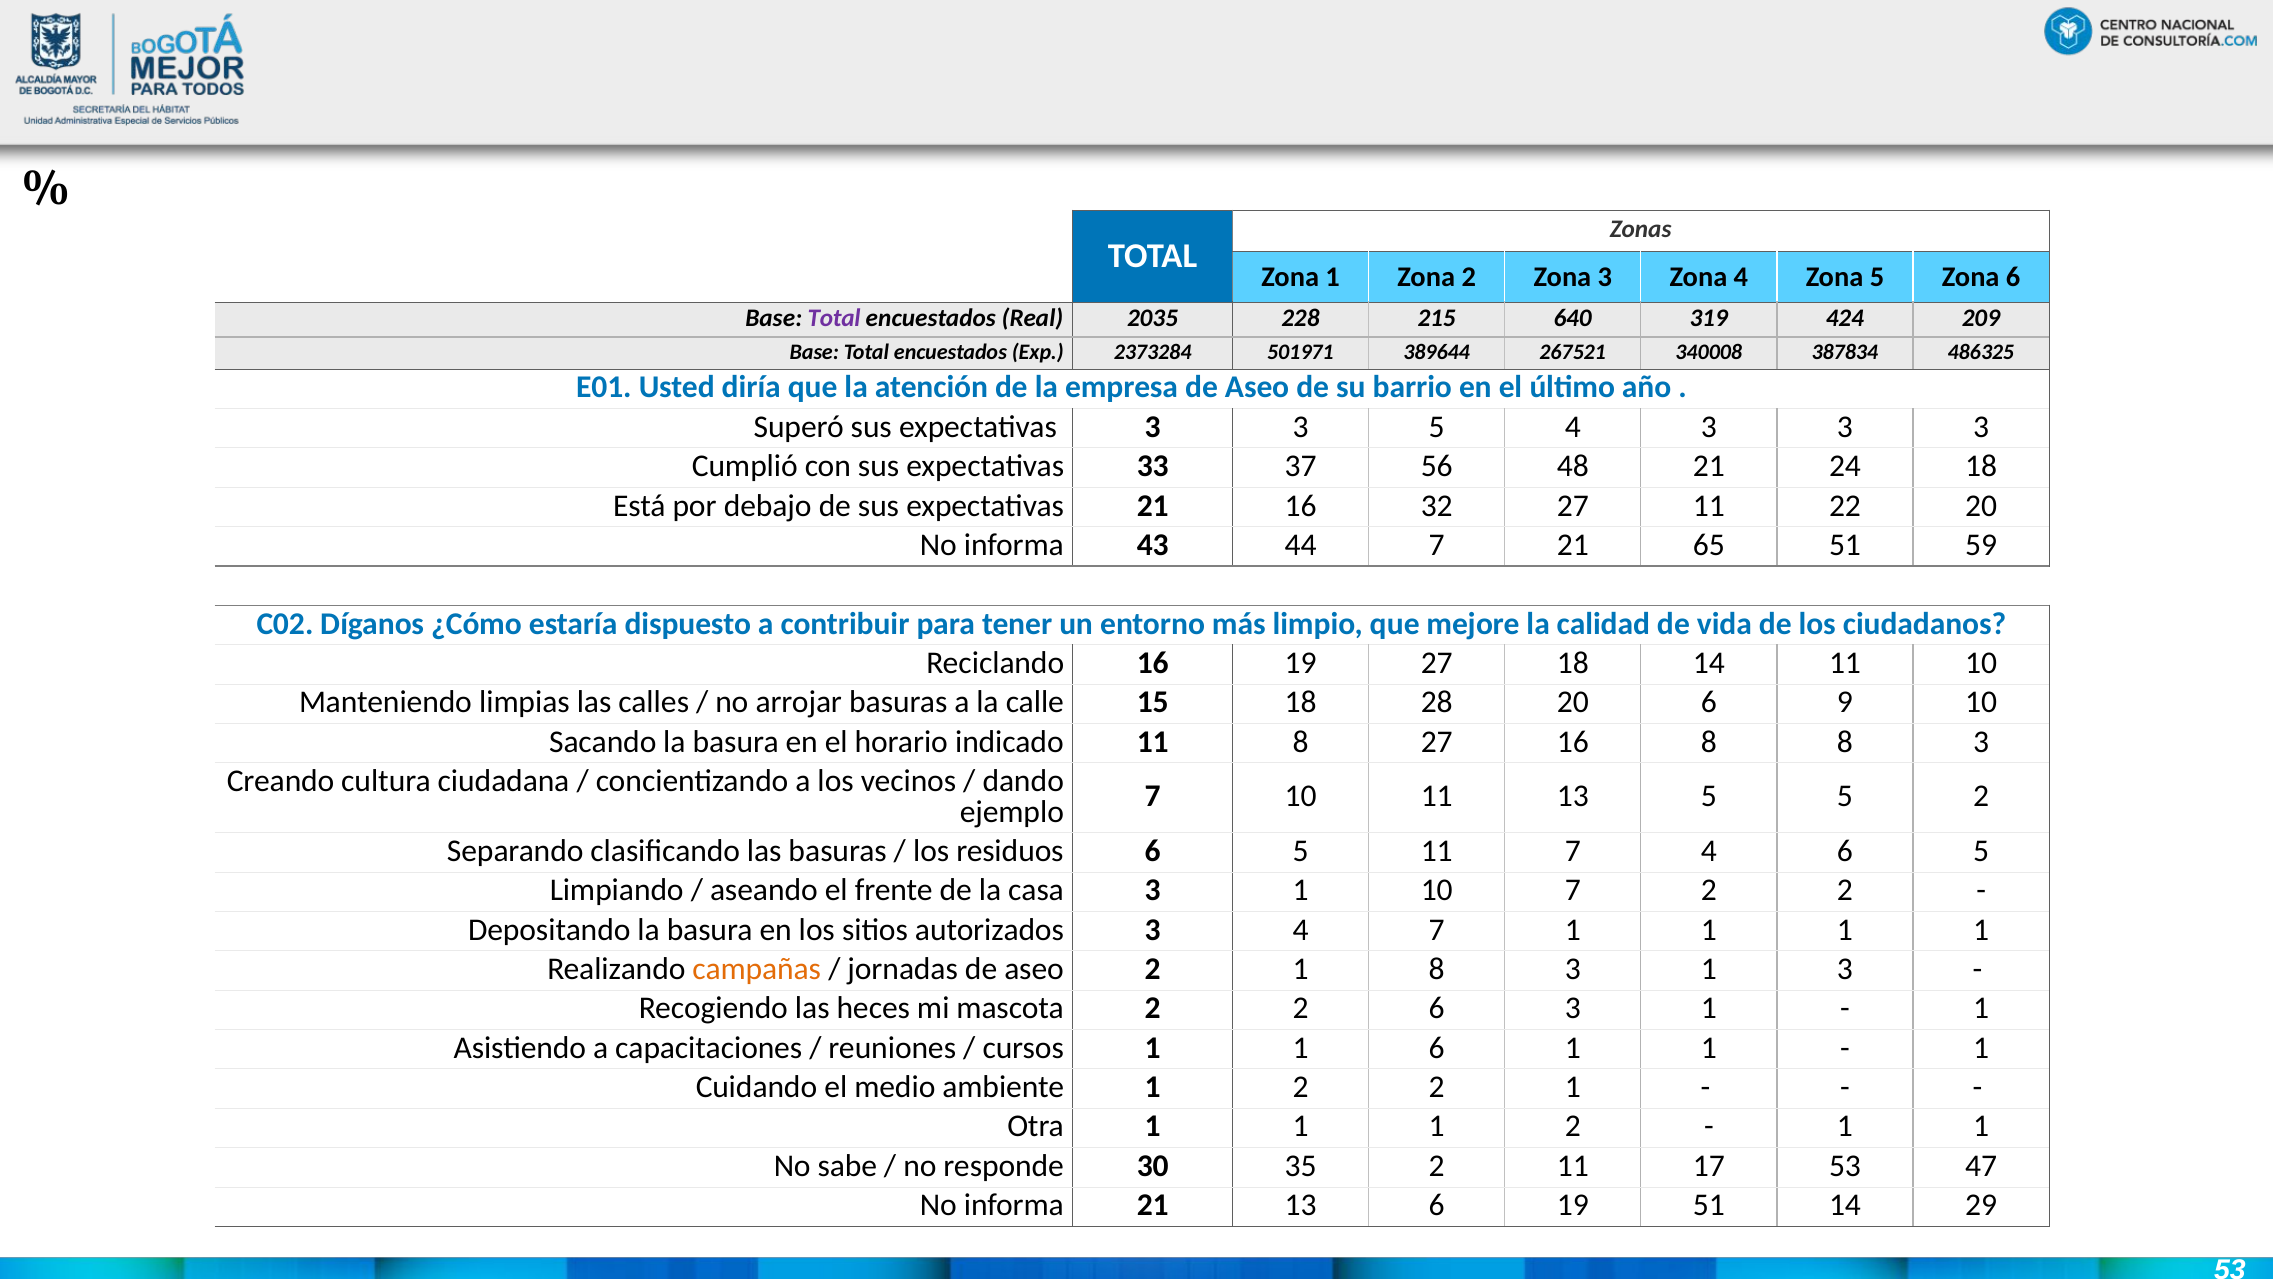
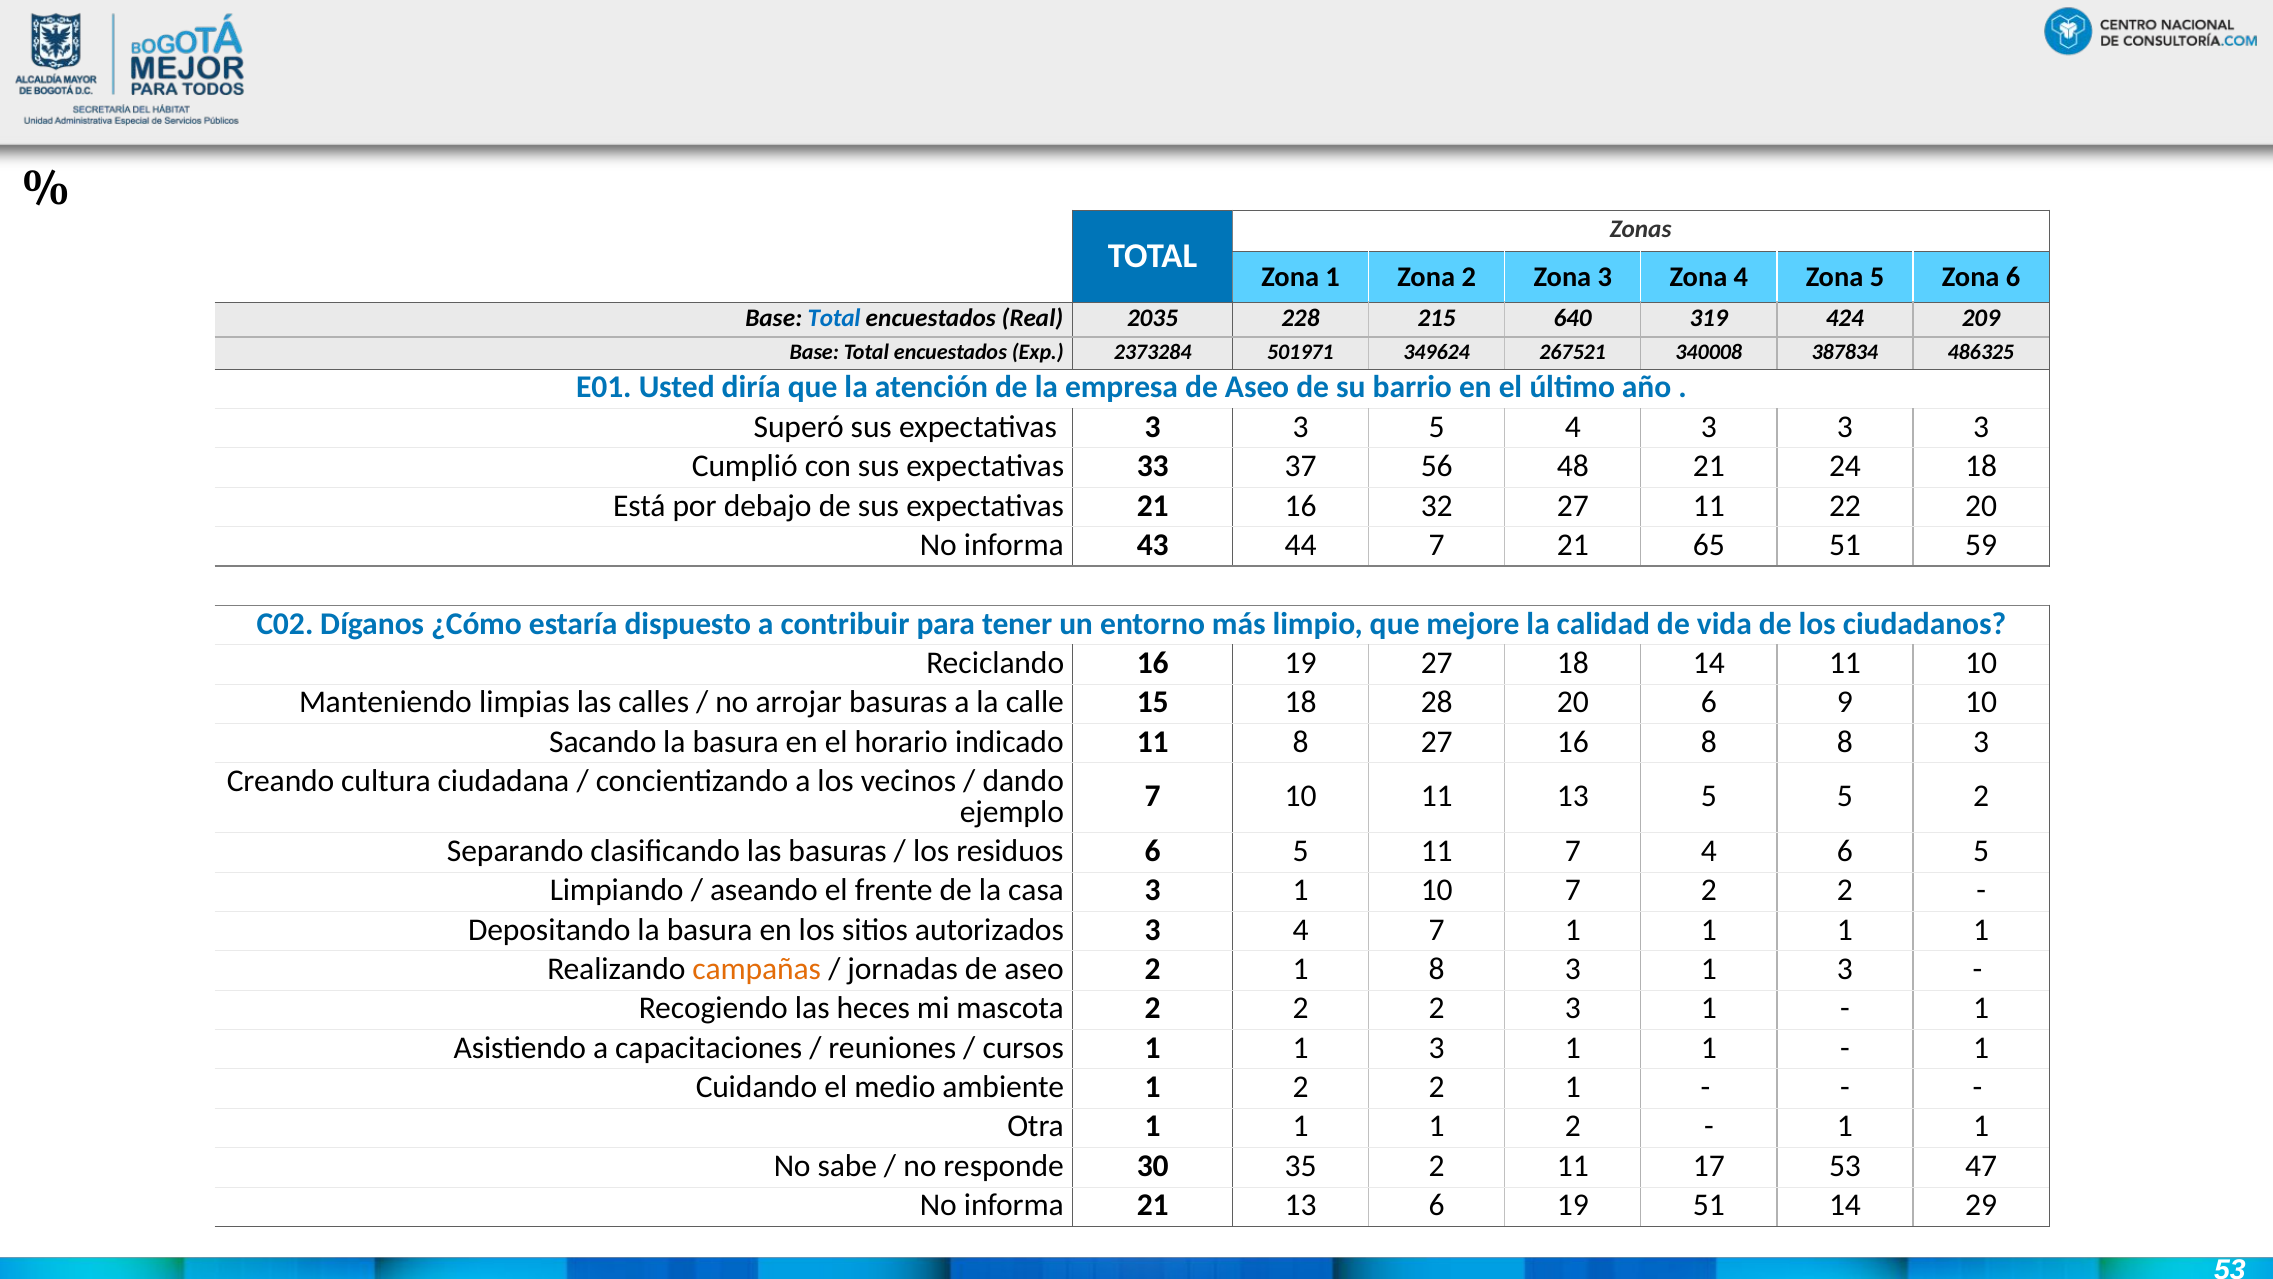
Total at (834, 318) colour: purple -> blue
389644: 389644 -> 349624
2 2 6: 6 -> 2
1 1 6: 6 -> 3
